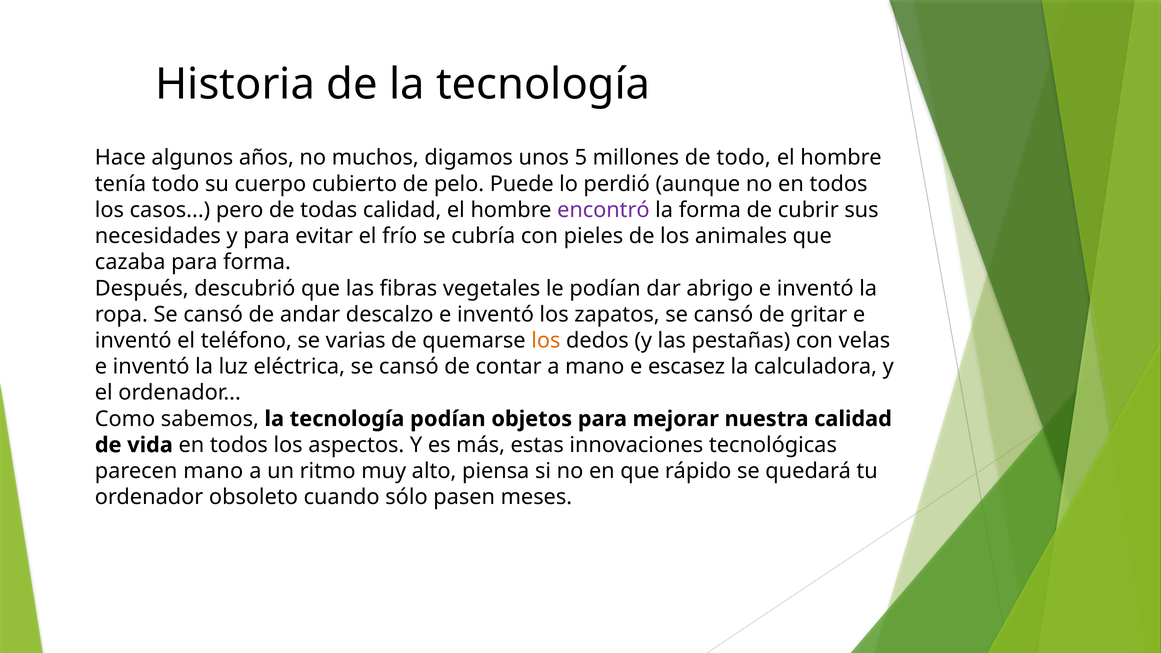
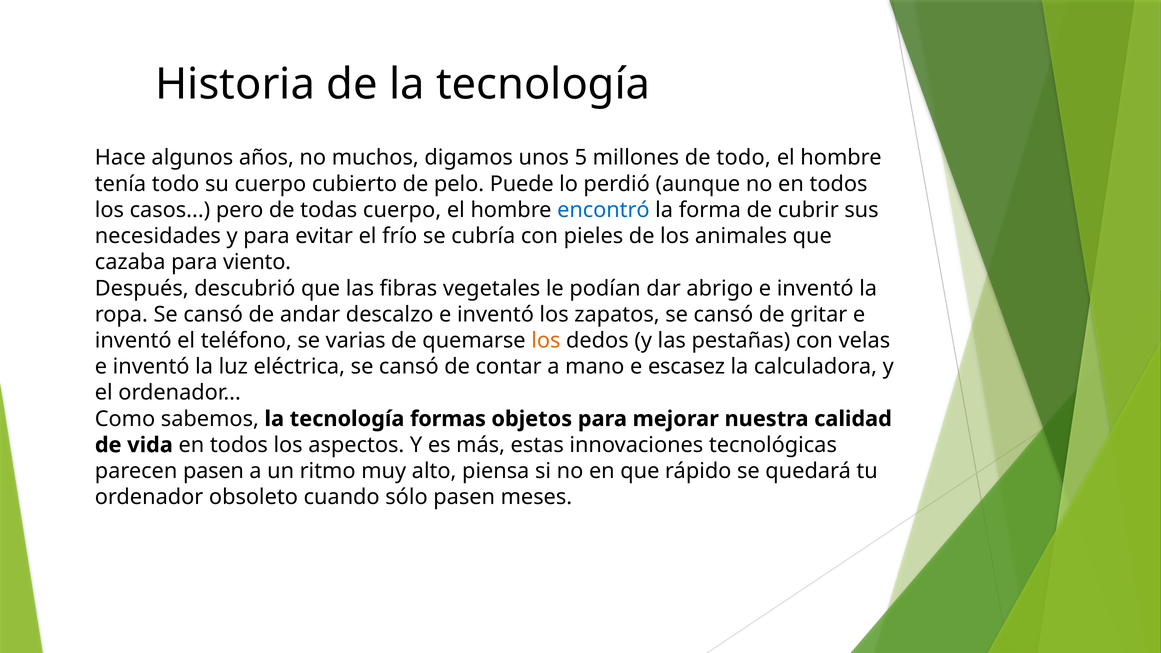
todas calidad: calidad -> cuerpo
encontró colour: purple -> blue
para forma: forma -> viento
tecnología podían: podían -> formas
parecen mano: mano -> pasen
